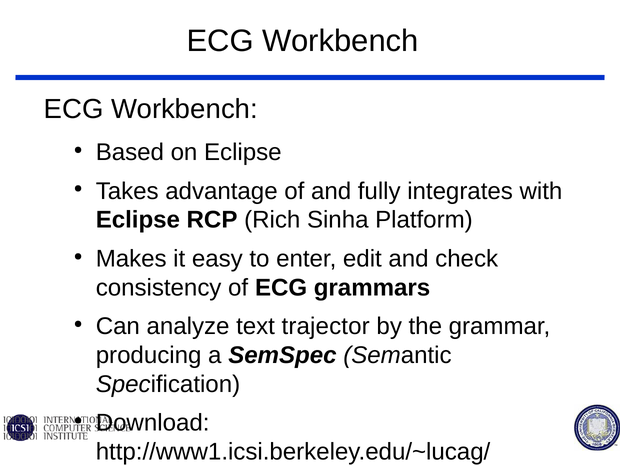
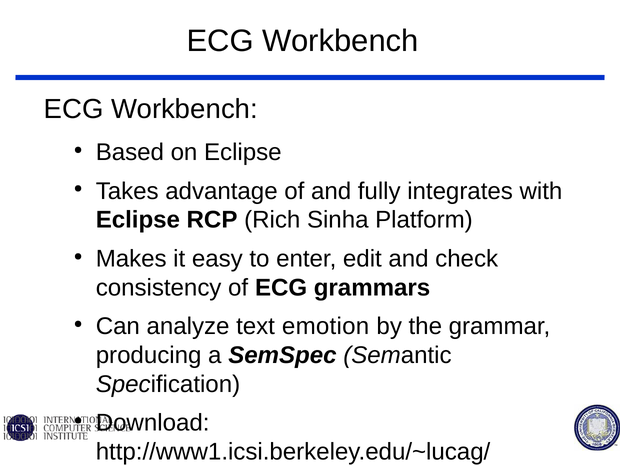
trajector: trajector -> emotion
